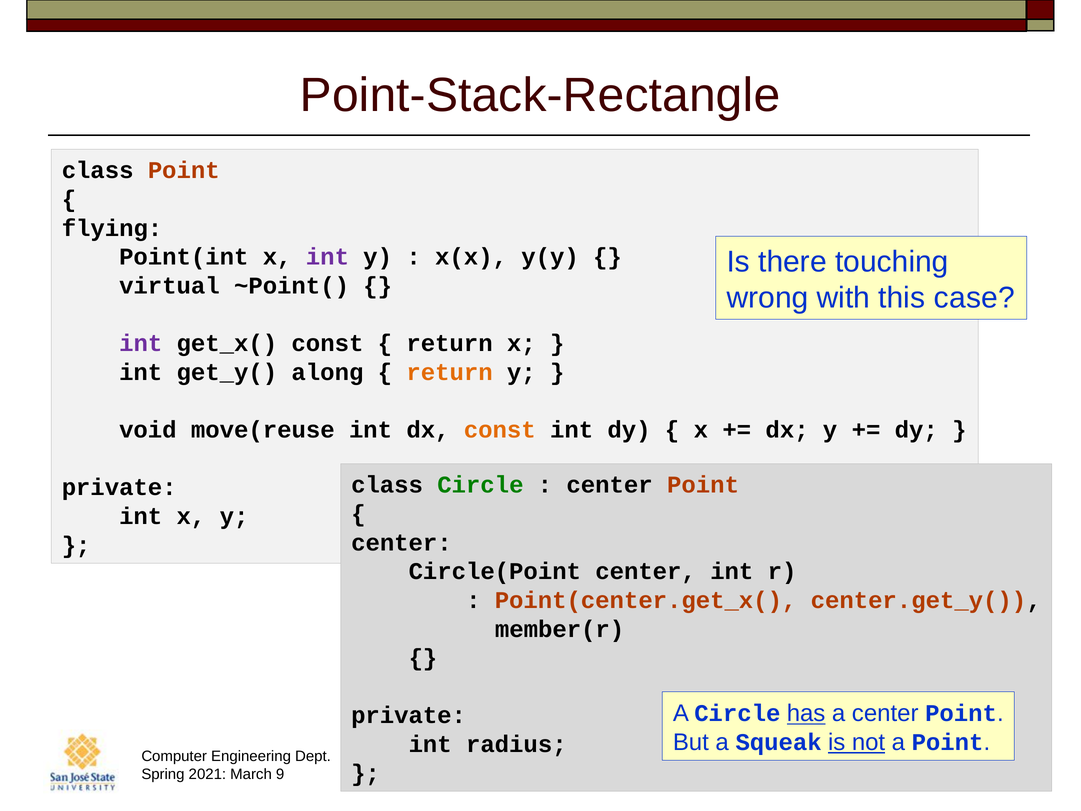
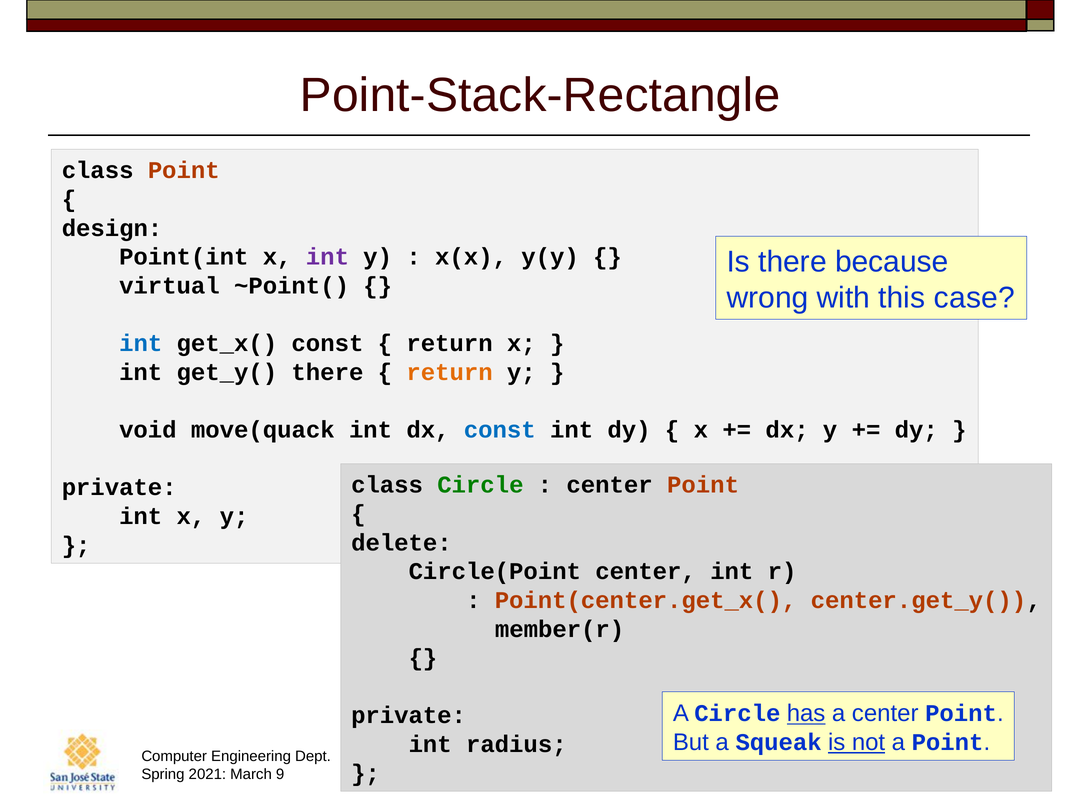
flying at (112, 228): flying -> design
touching: touching -> because
int at (141, 343) colour: purple -> blue
get_y( along: along -> there
move(reuse: move(reuse -> move(quack
const at (500, 430) colour: orange -> blue
center at (401, 542): center -> delete
